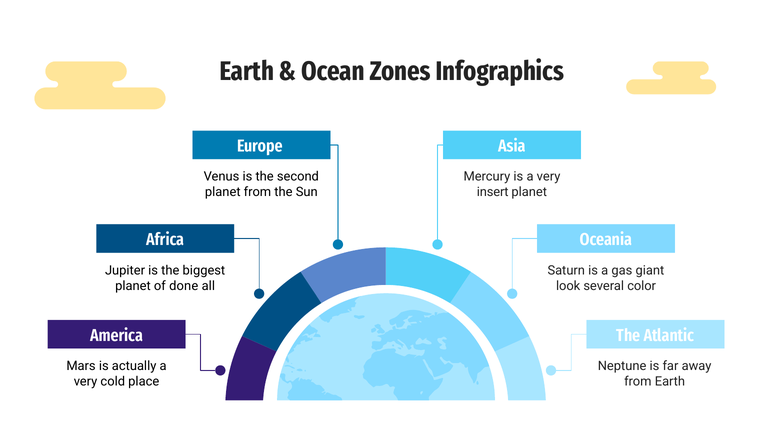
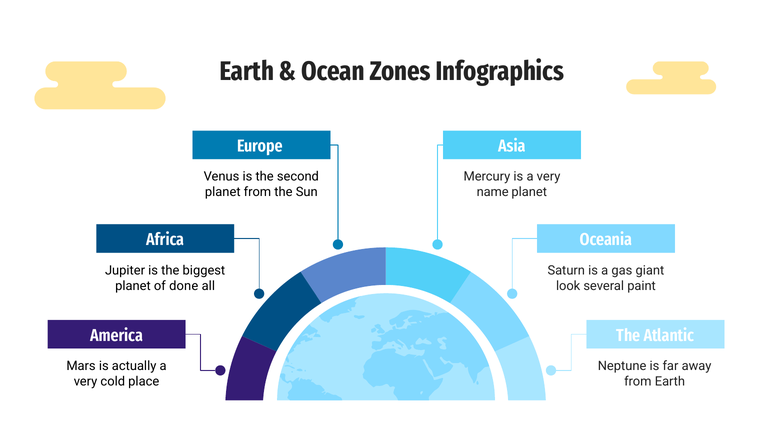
insert: insert -> name
color: color -> paint
